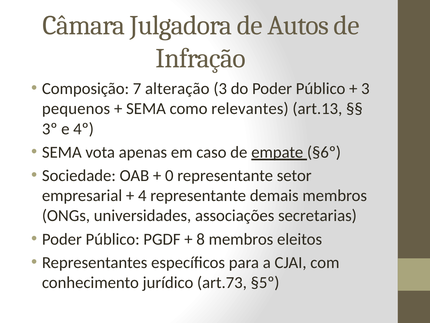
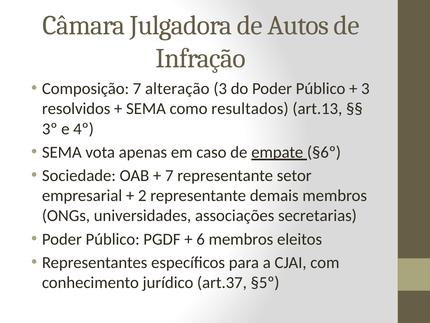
pequenos: pequenos -> resolvidos
relevantes: relevantes -> resultados
0 at (169, 175): 0 -> 7
4: 4 -> 2
8: 8 -> 6
art.73: art.73 -> art.37
